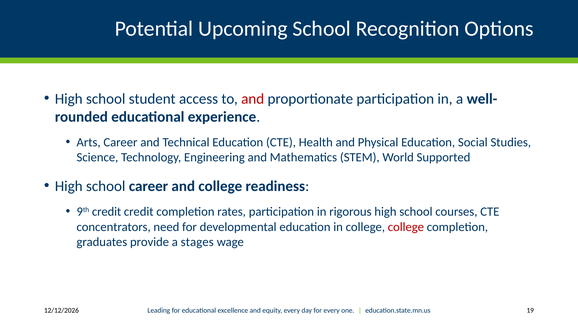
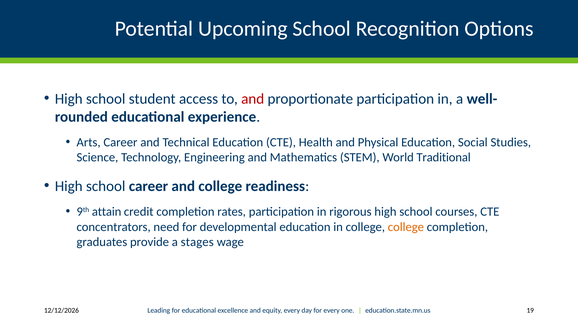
Supported: Supported -> Traditional
9th credit: credit -> attain
college at (406, 227) colour: red -> orange
